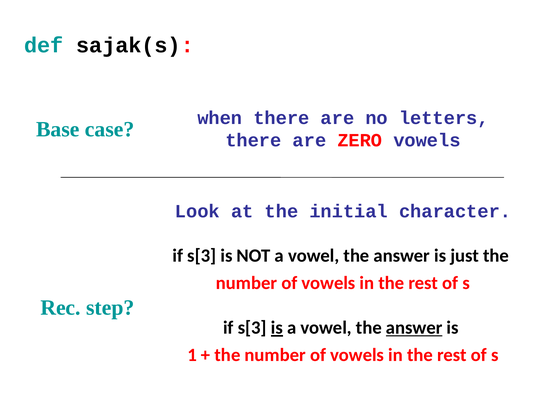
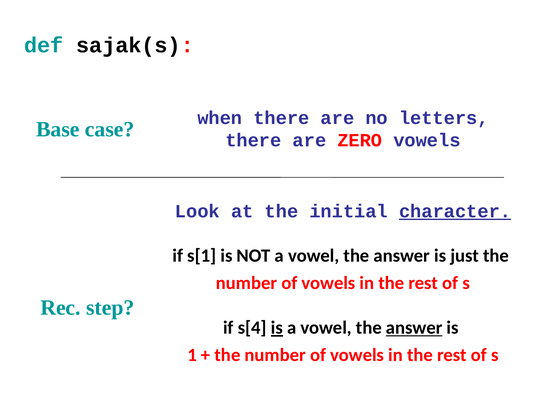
character underline: none -> present
s[3 at (202, 256): s[3 -> s[1
s[3 at (252, 328): s[3 -> s[4
